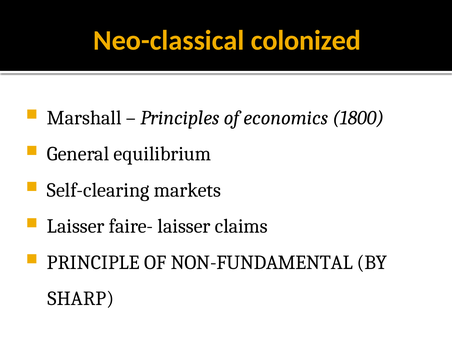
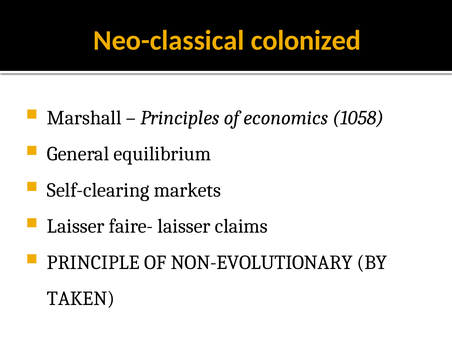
1800: 1800 -> 1058
NON-FUNDAMENTAL: NON-FUNDAMENTAL -> NON-EVOLUTIONARY
SHARP: SHARP -> TAKEN
